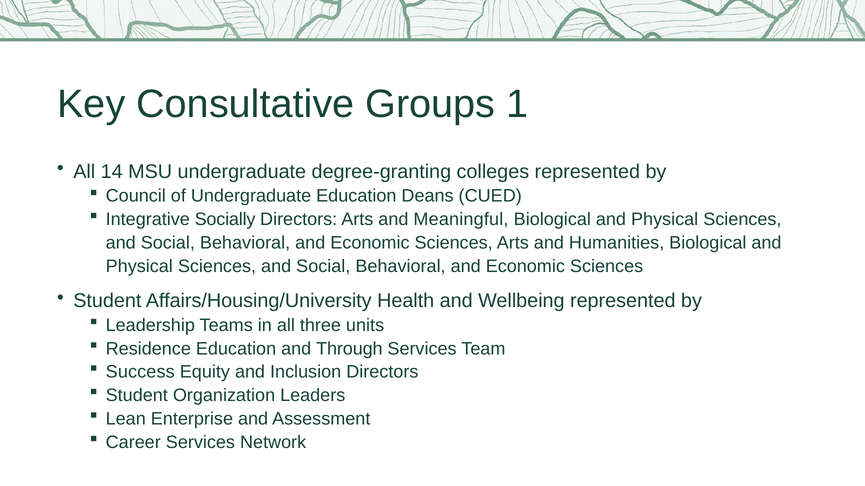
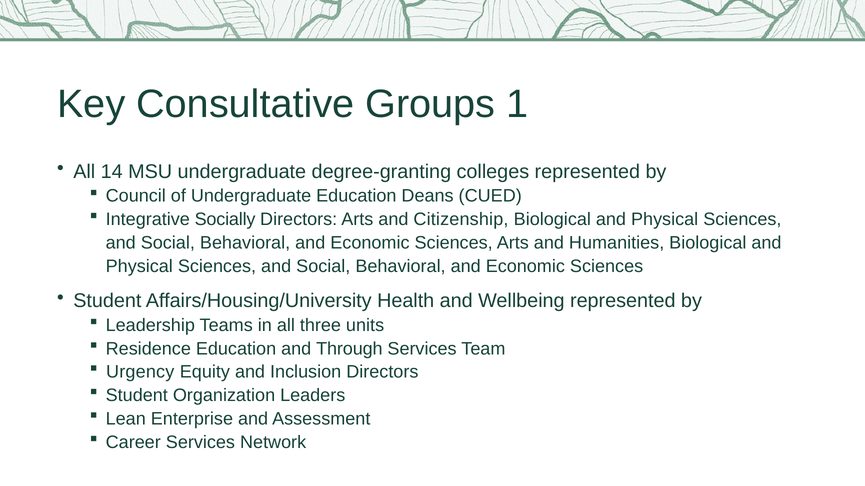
Meaningful: Meaningful -> Citizenship
Success: Success -> Urgency
